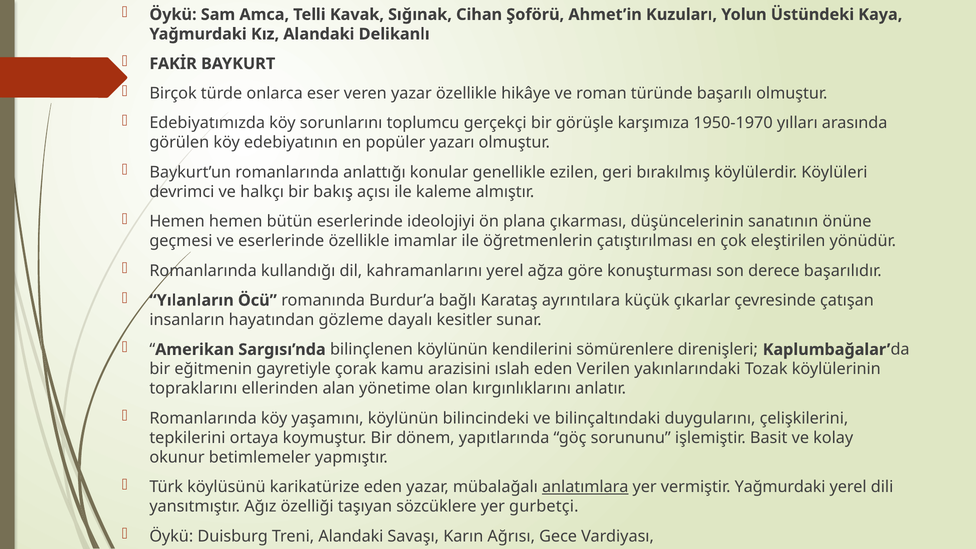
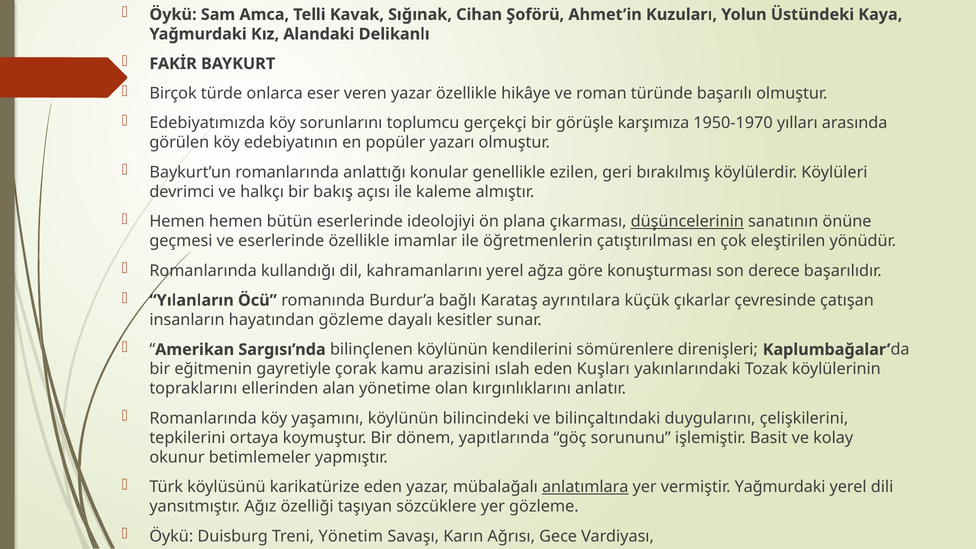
düşüncelerinin underline: none -> present
Verilen: Verilen -> Kuşları
yer gurbetçi: gurbetçi -> gözleme
Treni Alandaki: Alandaki -> Yönetim
